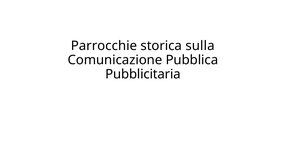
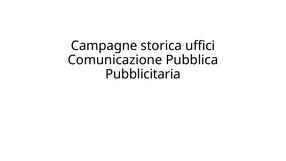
Parrocchie: Parrocchie -> Campagne
sulla: sulla -> uffici
